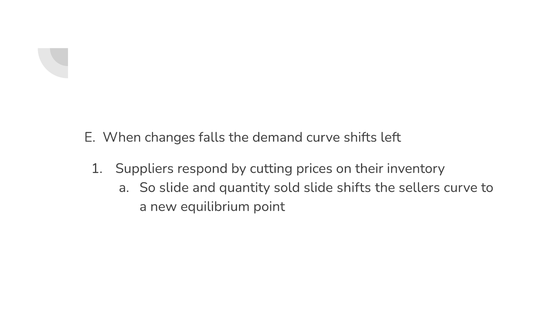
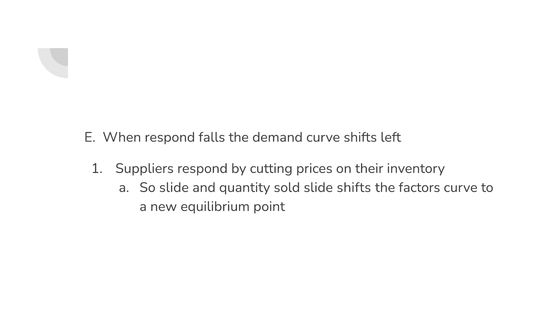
When changes: changes -> respond
sellers: sellers -> factors
